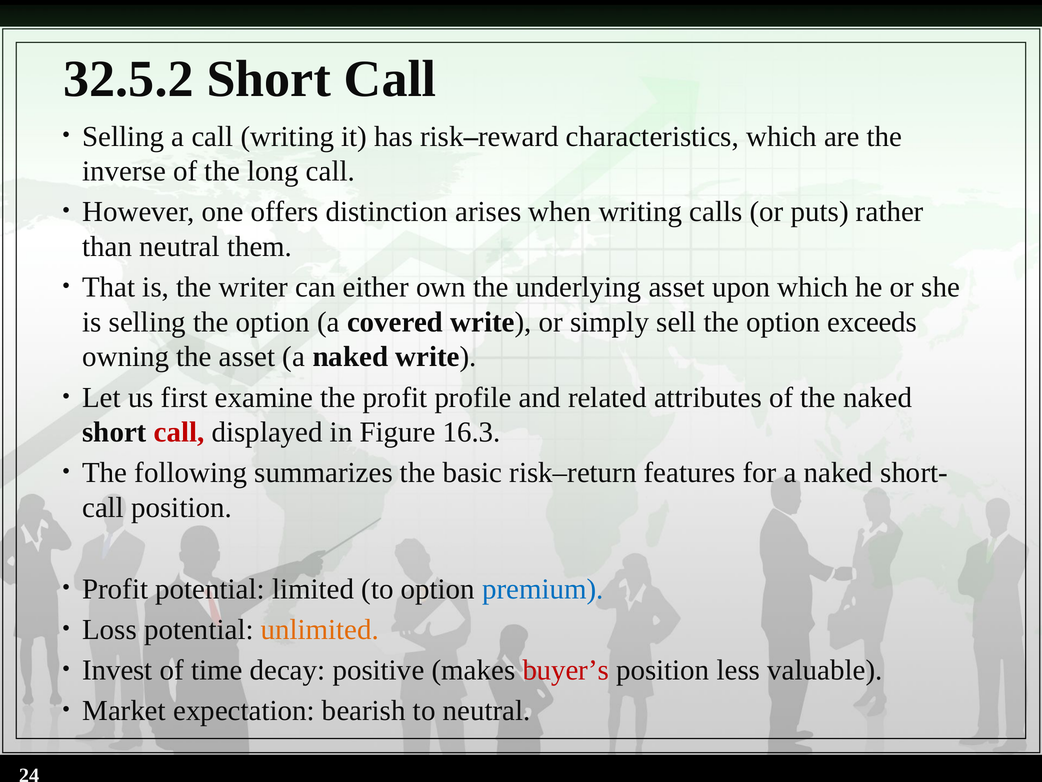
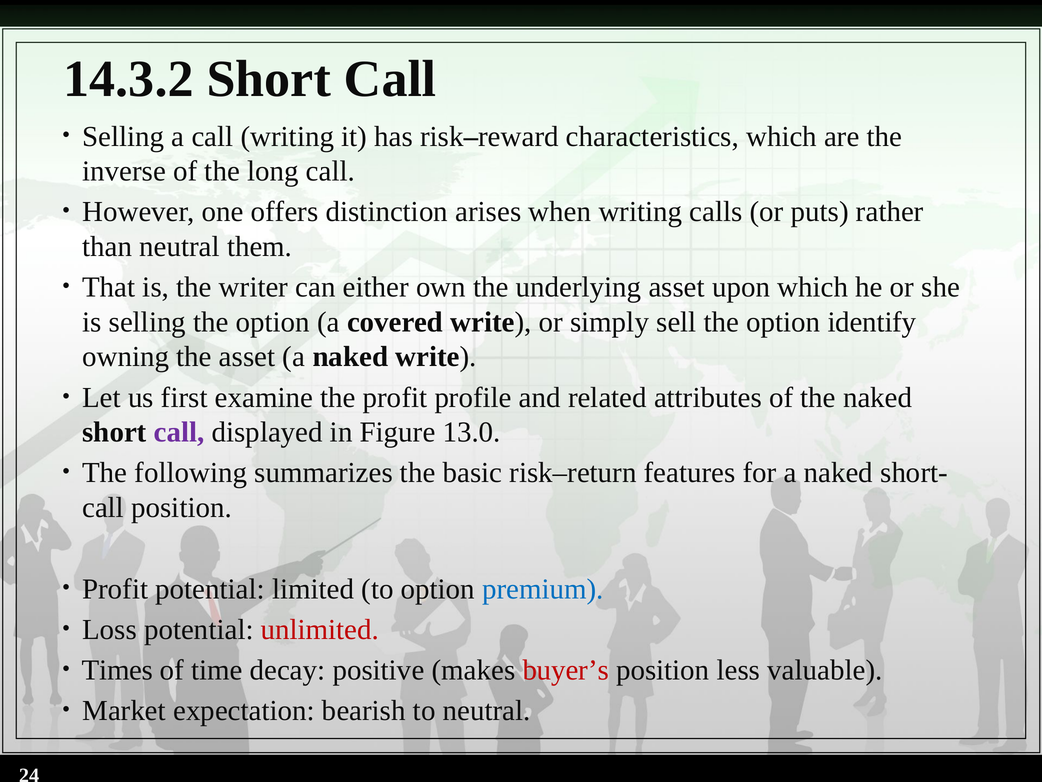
32.5.2: 32.5.2 -> 14.3.2
exceeds: exceeds -> identify
call at (179, 432) colour: red -> purple
16.3: 16.3 -> 13.0
unlimited colour: orange -> red
Invest: Invest -> Times
